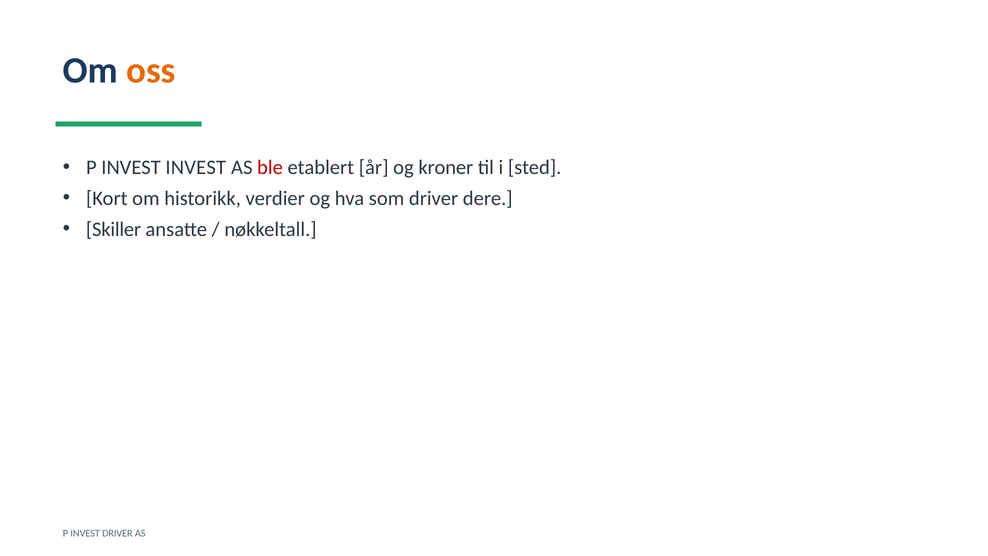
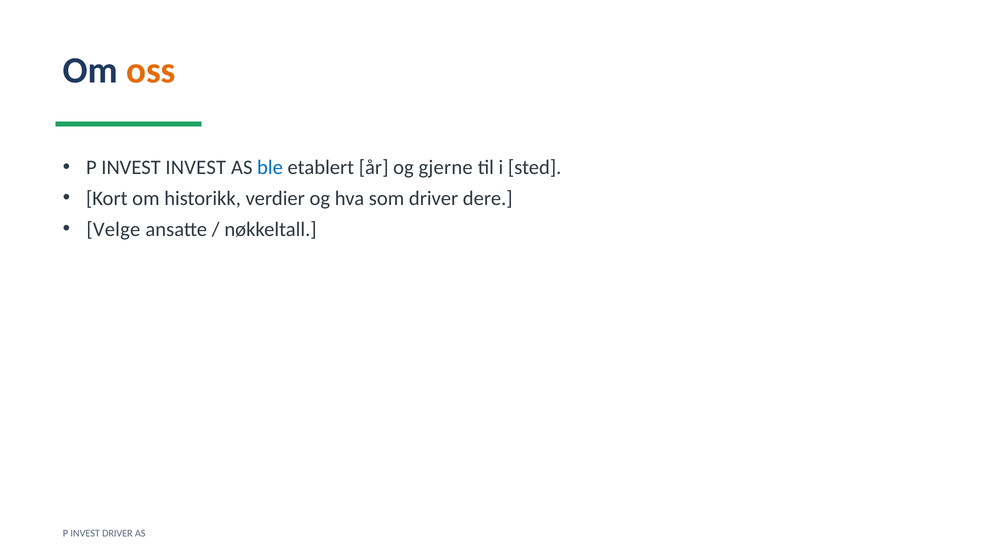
ble colour: red -> blue
kroner: kroner -> gjerne
Skiller: Skiller -> Velge
